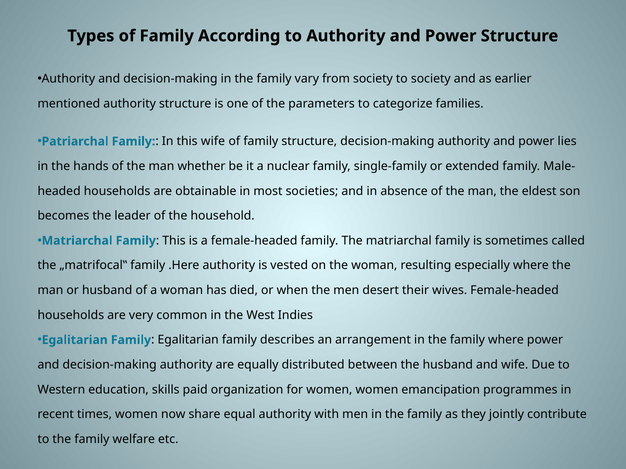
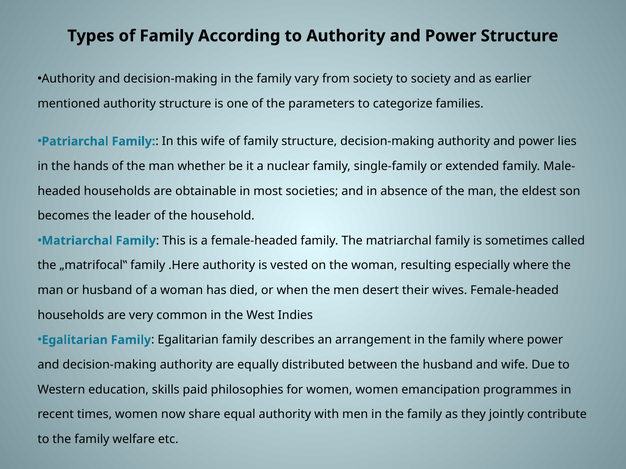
organization: organization -> philosophies
